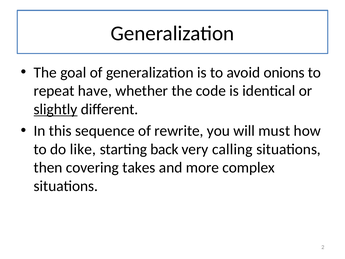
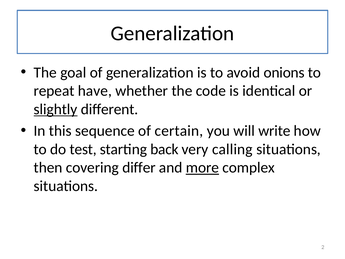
rewrite: rewrite -> certain
must: must -> write
like: like -> test
takes: takes -> differ
more underline: none -> present
